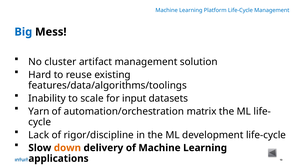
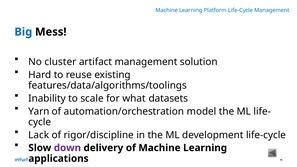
input: input -> what
matrix: matrix -> model
down colour: orange -> purple
